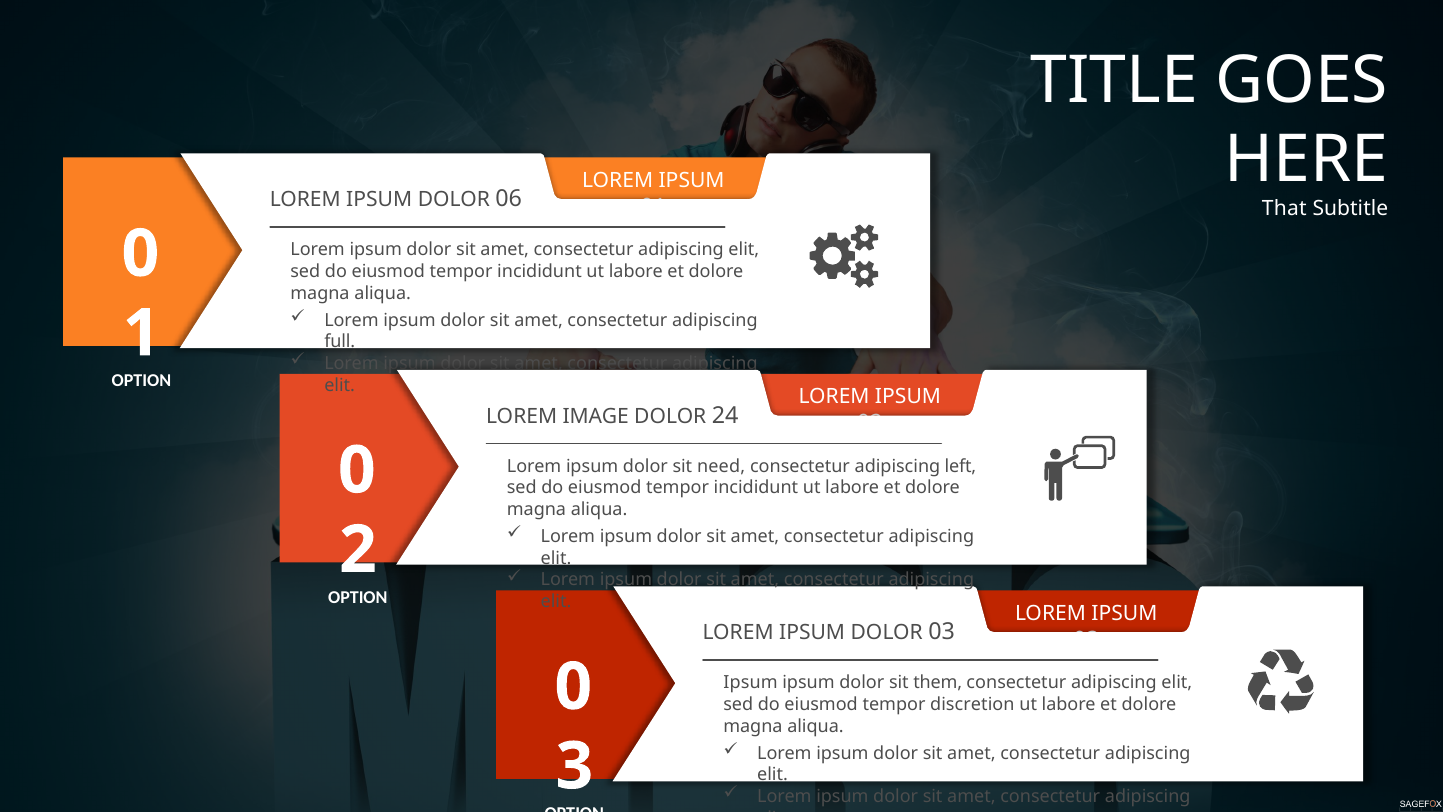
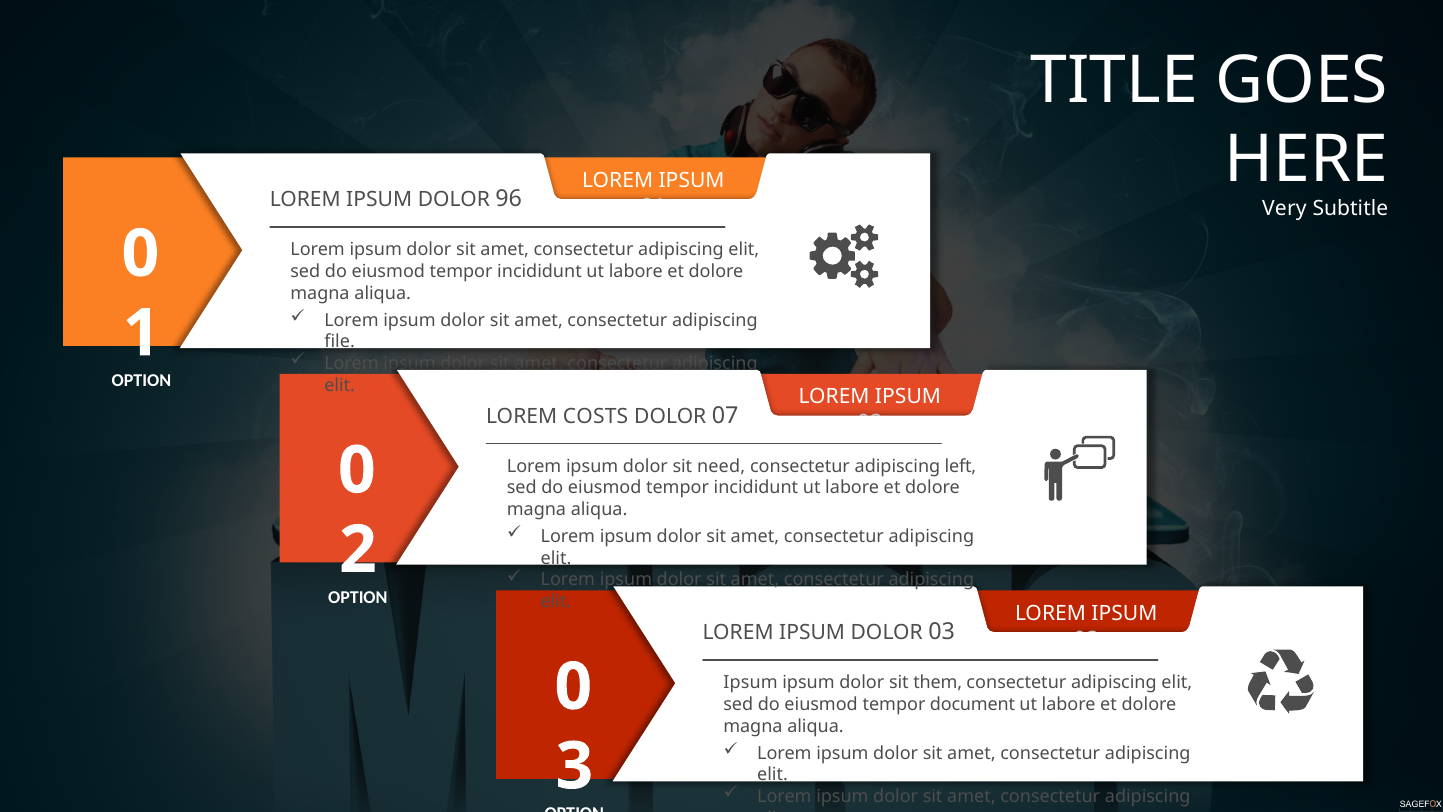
06: 06 -> 96
That: That -> Very
full: full -> file
IMAGE: IMAGE -> COSTS
24: 24 -> 07
discretion: discretion -> document
